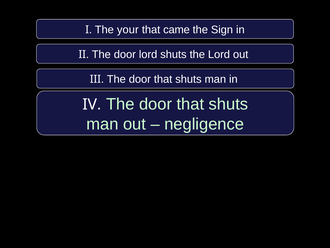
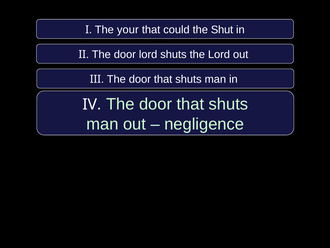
came: came -> could
Sign: Sign -> Shut
